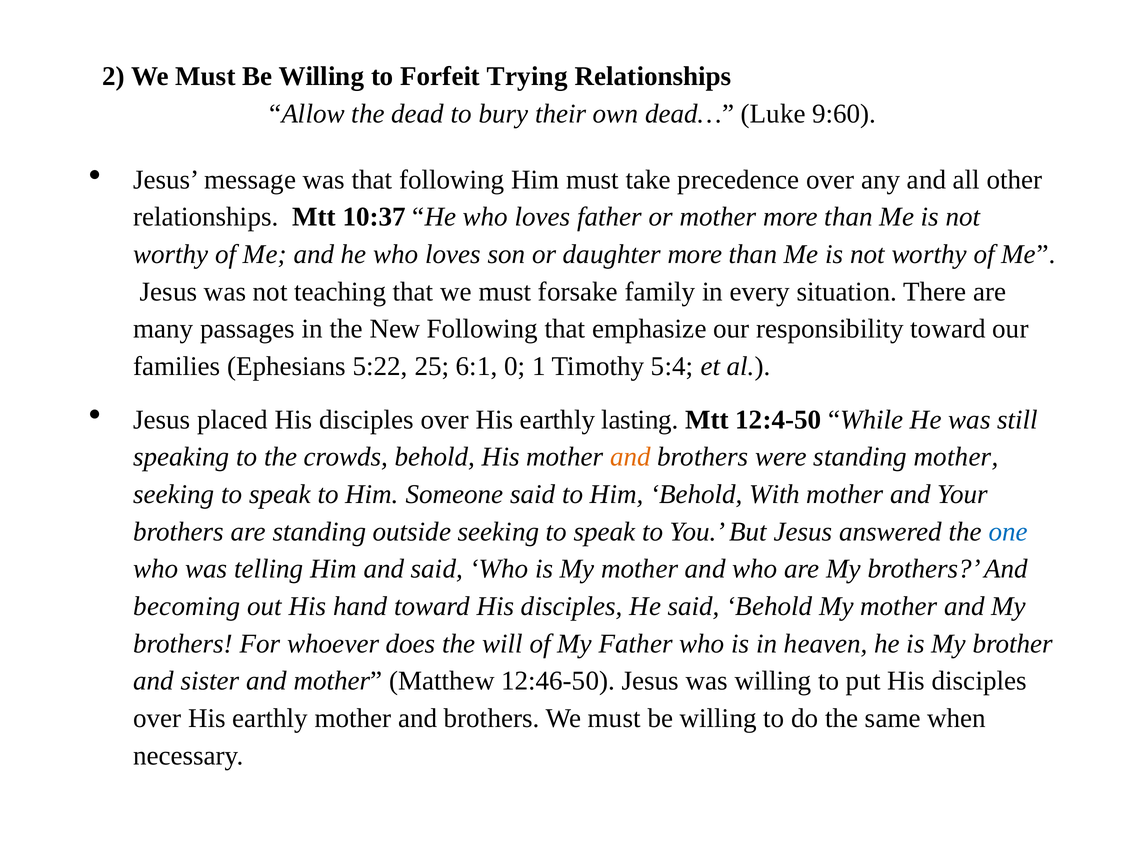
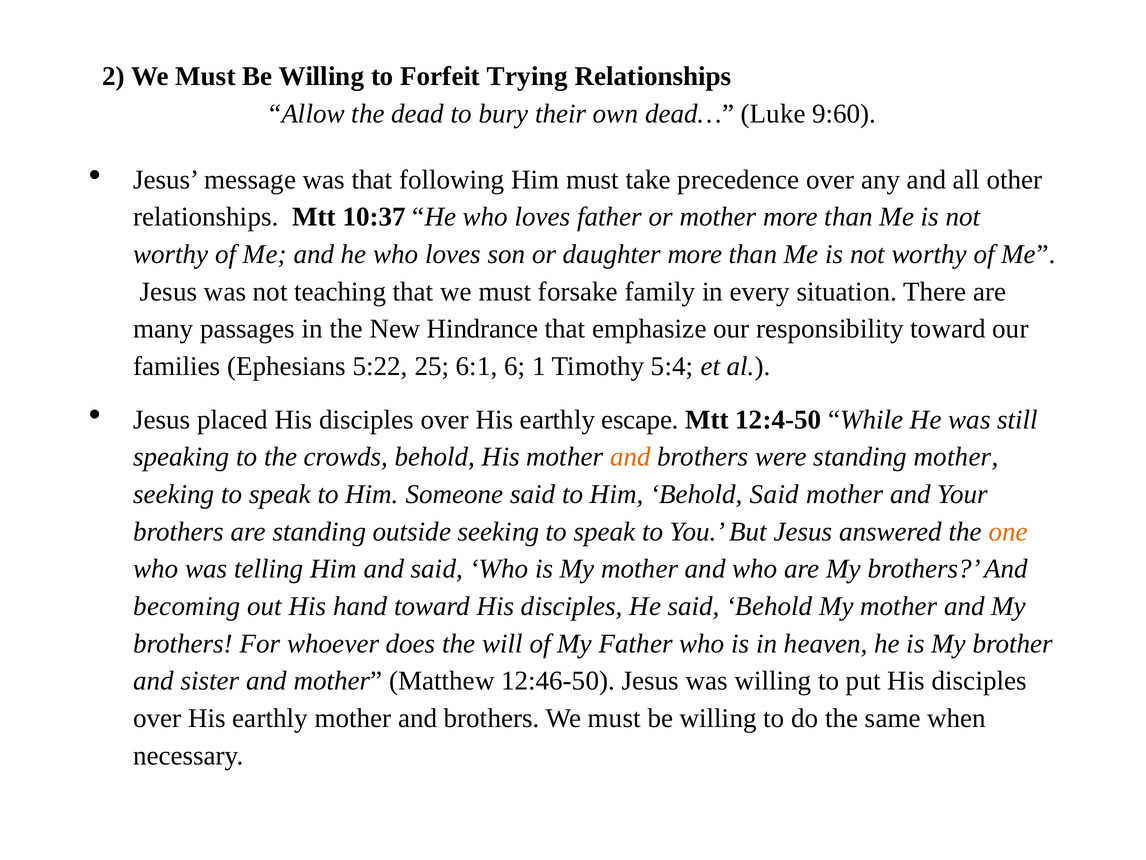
New Following: Following -> Hindrance
0: 0 -> 6
lasting: lasting -> escape
Behold With: With -> Said
one colour: blue -> orange
